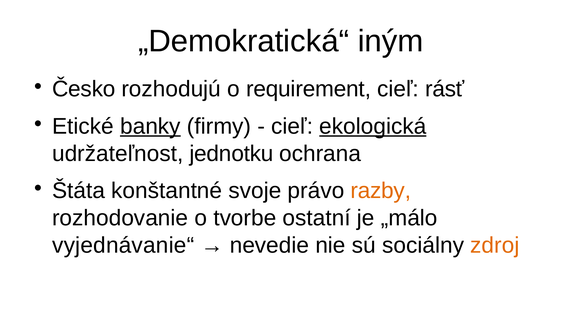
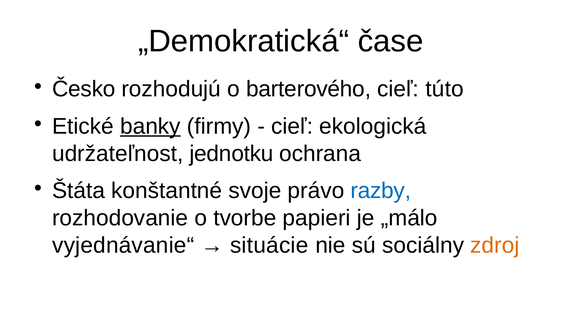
iným: iným -> čase
requirement: requirement -> barterového
rásť: rásť -> túto
ekologická underline: present -> none
razby colour: orange -> blue
ostatní: ostatní -> papieri
nevedie: nevedie -> situácie
